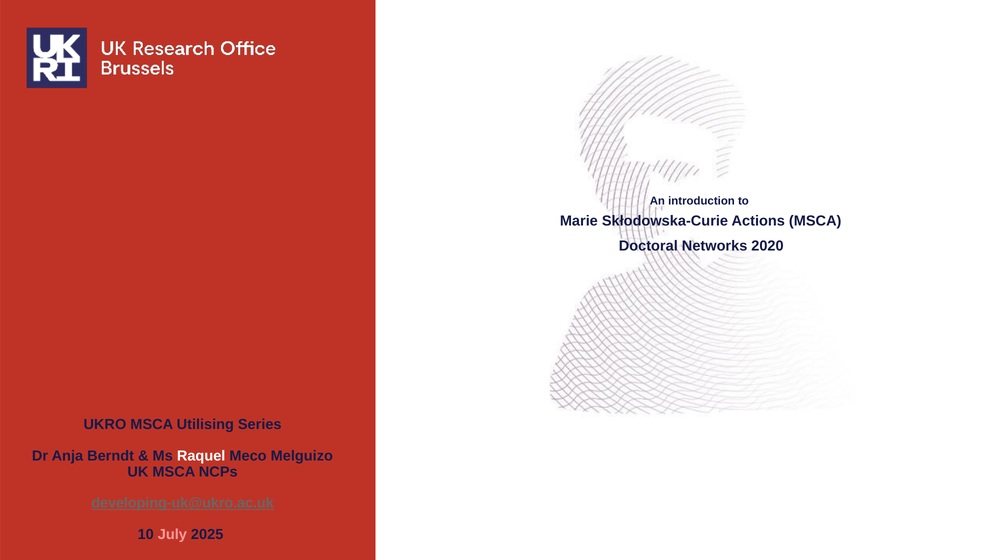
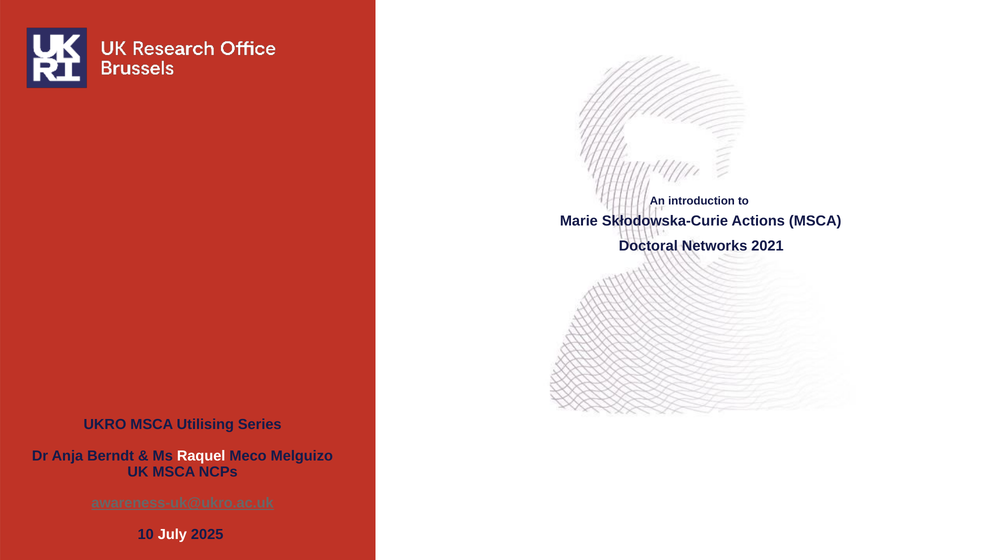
2020: 2020 -> 2021
developing-uk@ukro.ac.uk: developing-uk@ukro.ac.uk -> awareness-uk@ukro.ac.uk
July colour: pink -> white
